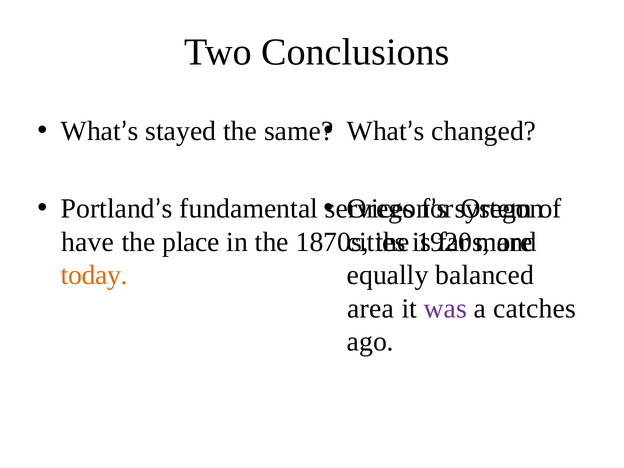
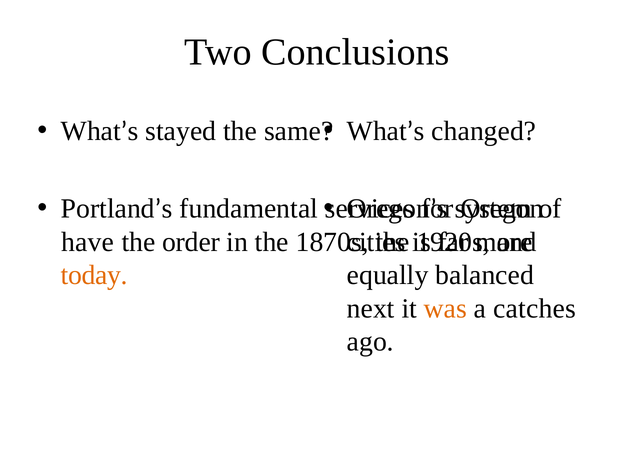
place: place -> order
area: area -> next
was colour: purple -> orange
